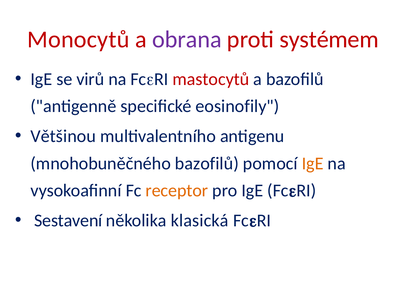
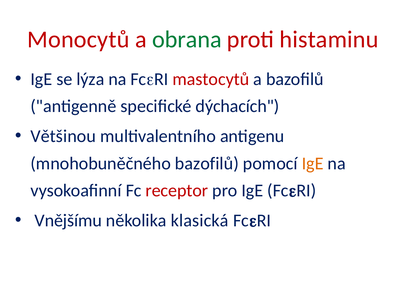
obrana colour: purple -> green
systémem: systémem -> histaminu
virů: virů -> lýza
eosinofily: eosinofily -> dýchacích
receptor colour: orange -> red
Sestavení: Sestavení -> Vnějšímu
